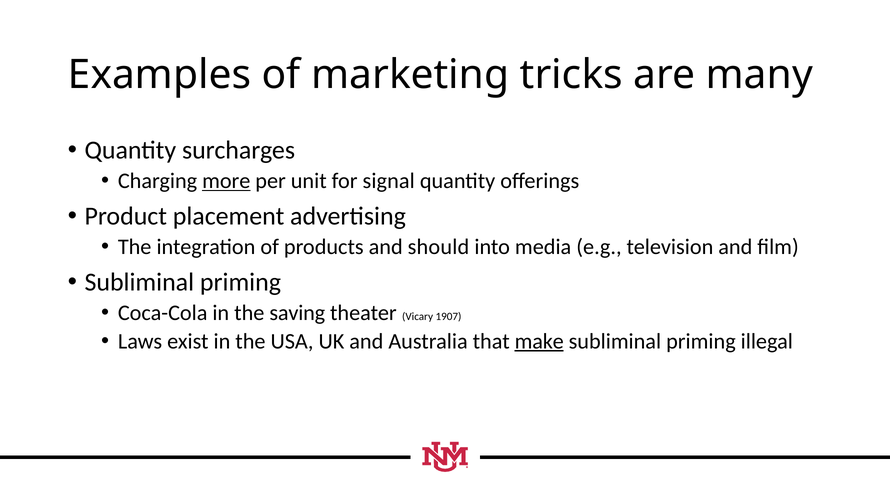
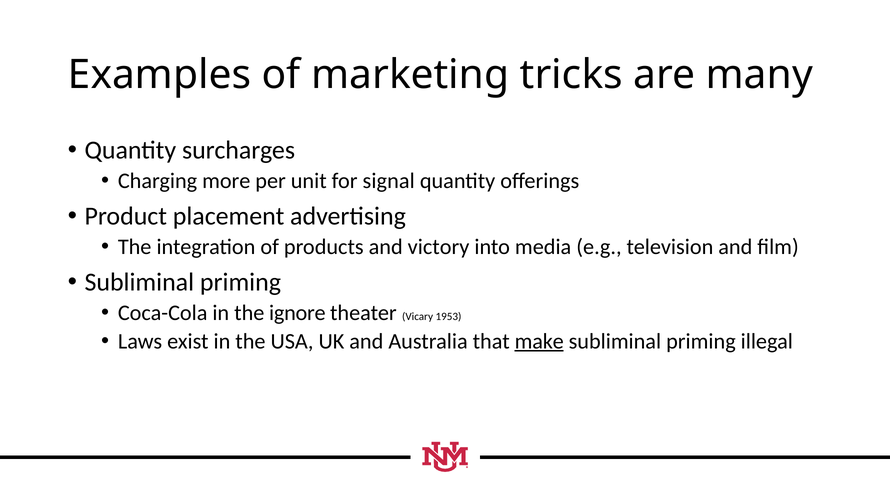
more underline: present -> none
should: should -> victory
saving: saving -> ignore
1907: 1907 -> 1953
